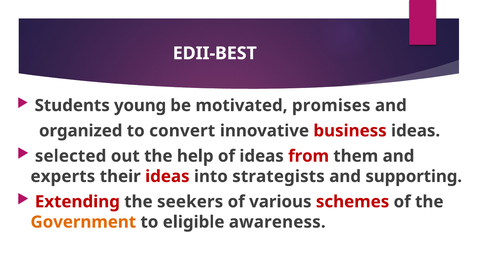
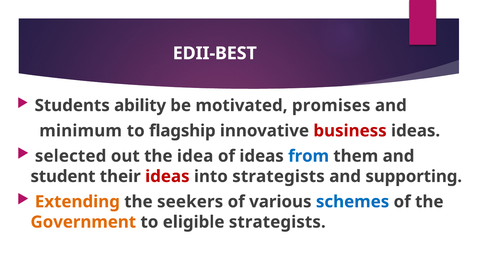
young: young -> ability
organized: organized -> minimum
convert: convert -> flagship
help: help -> idea
from colour: red -> blue
experts: experts -> student
Extending colour: red -> orange
schemes colour: red -> blue
eligible awareness: awareness -> strategists
